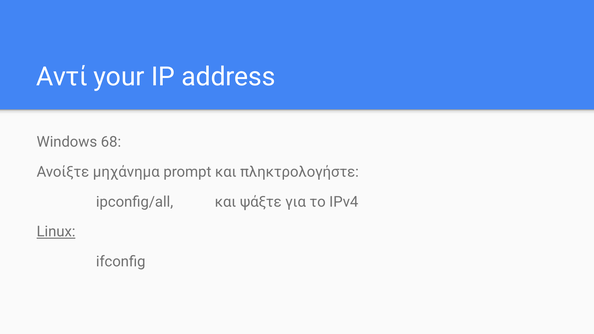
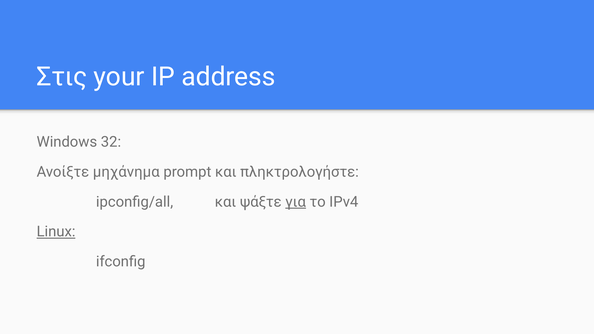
Αντί: Αντί -> Στις
68: 68 -> 32
για underline: none -> present
